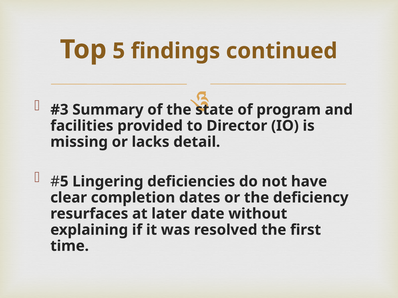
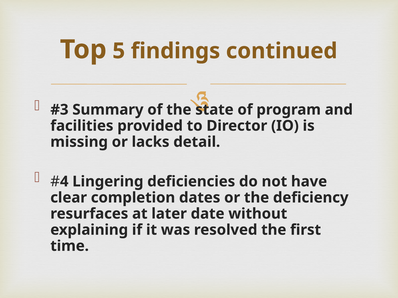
5 at (64, 182): 5 -> 4
